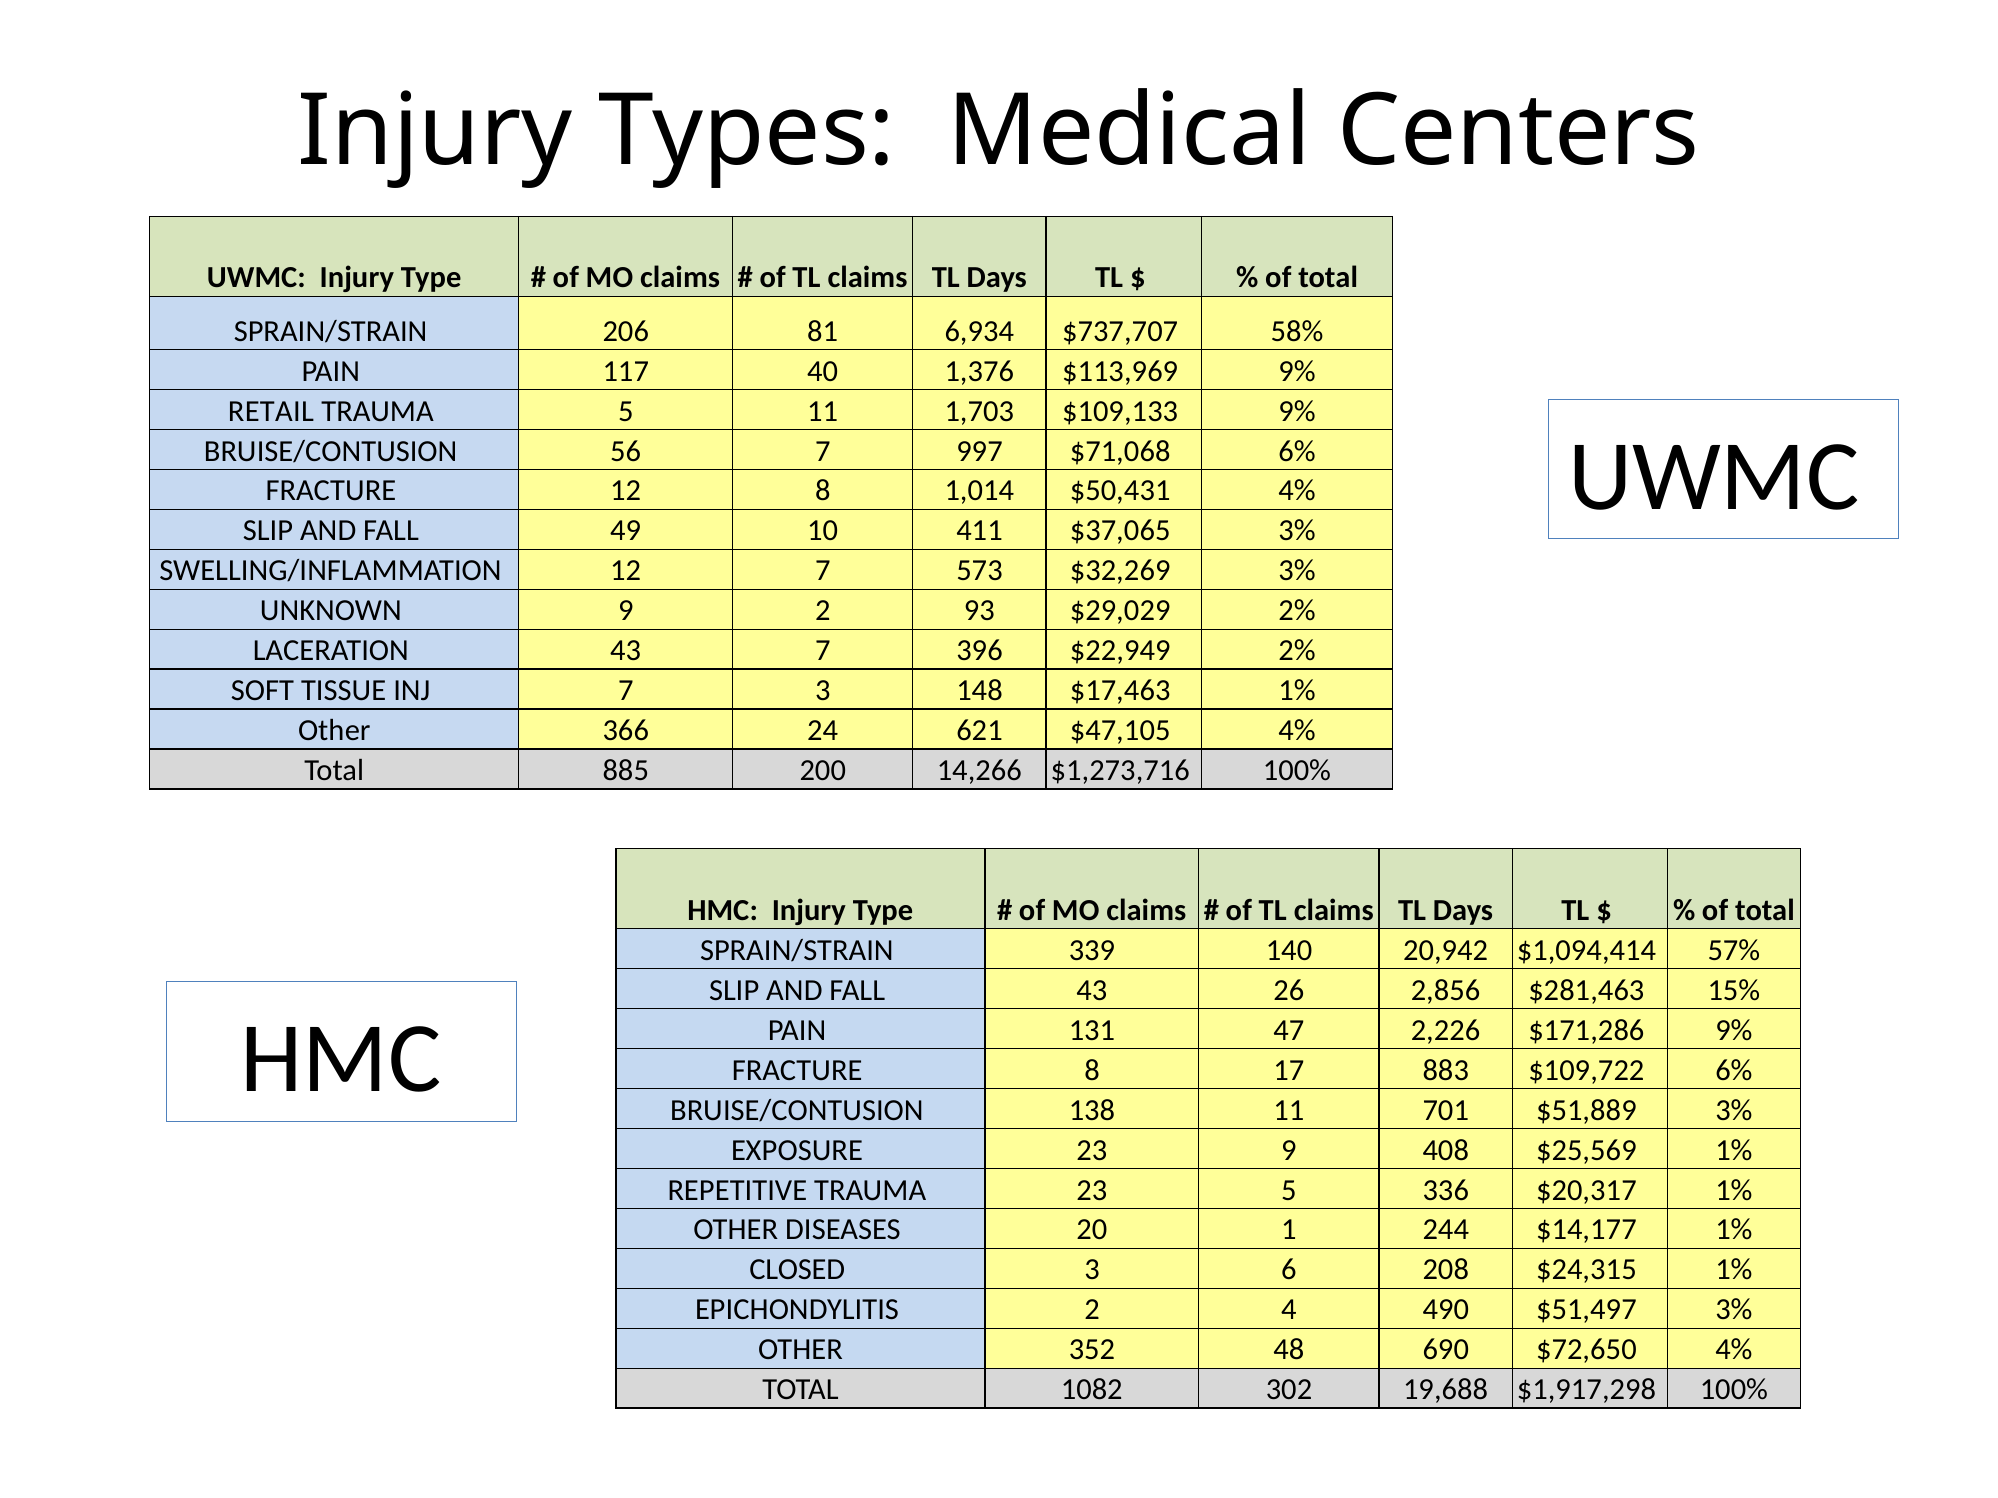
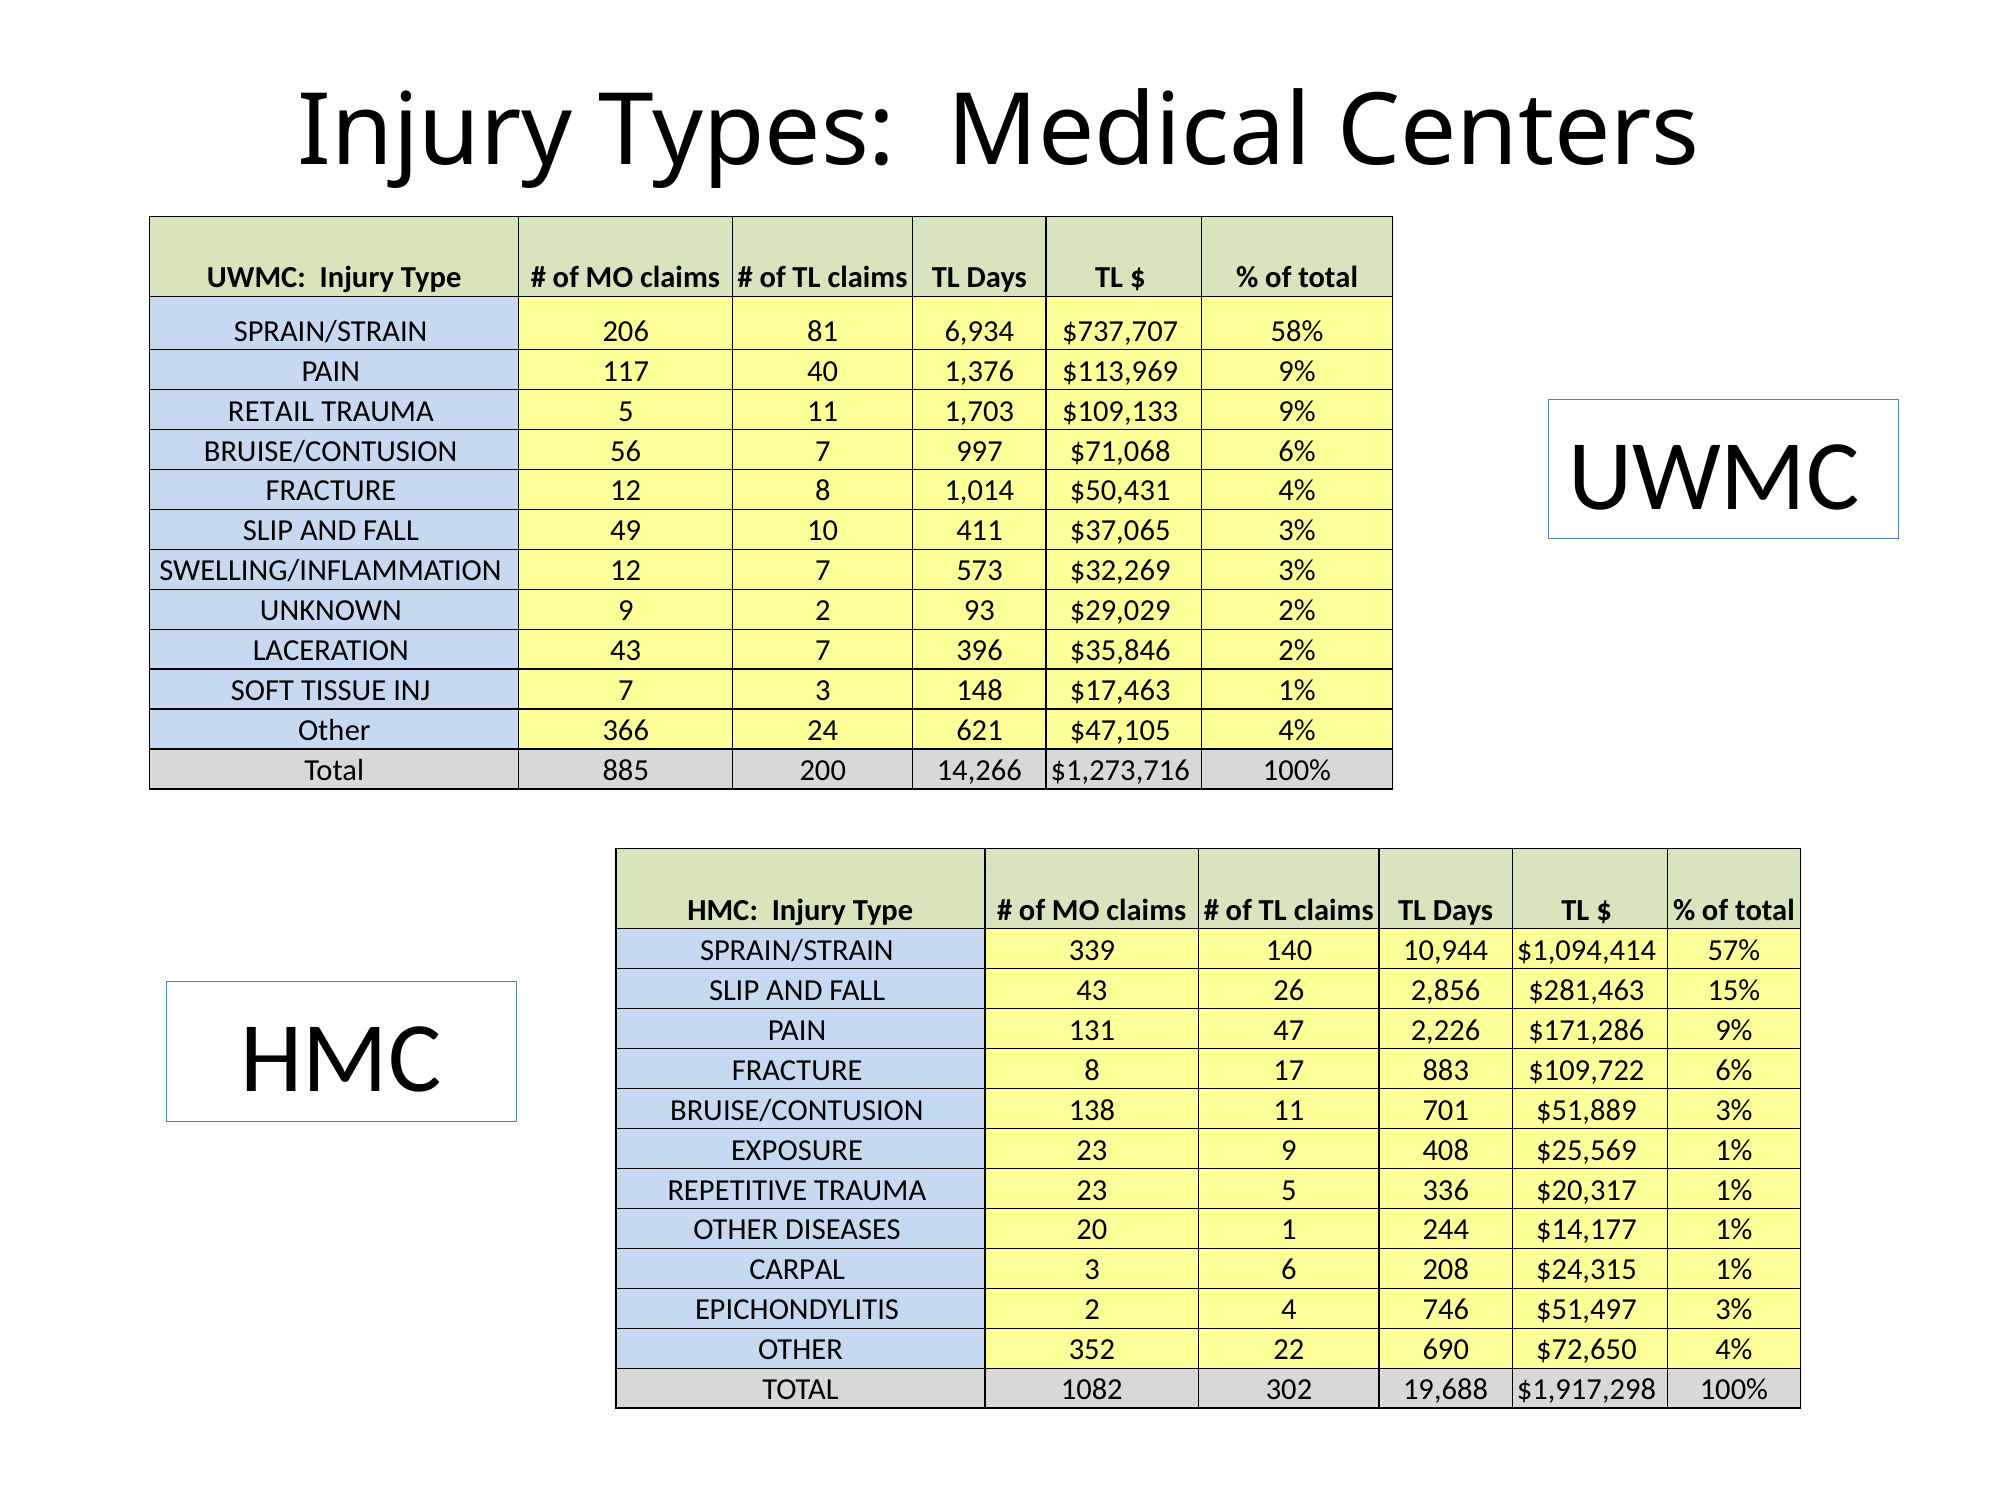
$22,949: $22,949 -> $35,846
20,942: 20,942 -> 10,944
CLOSED: CLOSED -> CARPAL
490: 490 -> 746
48: 48 -> 22
